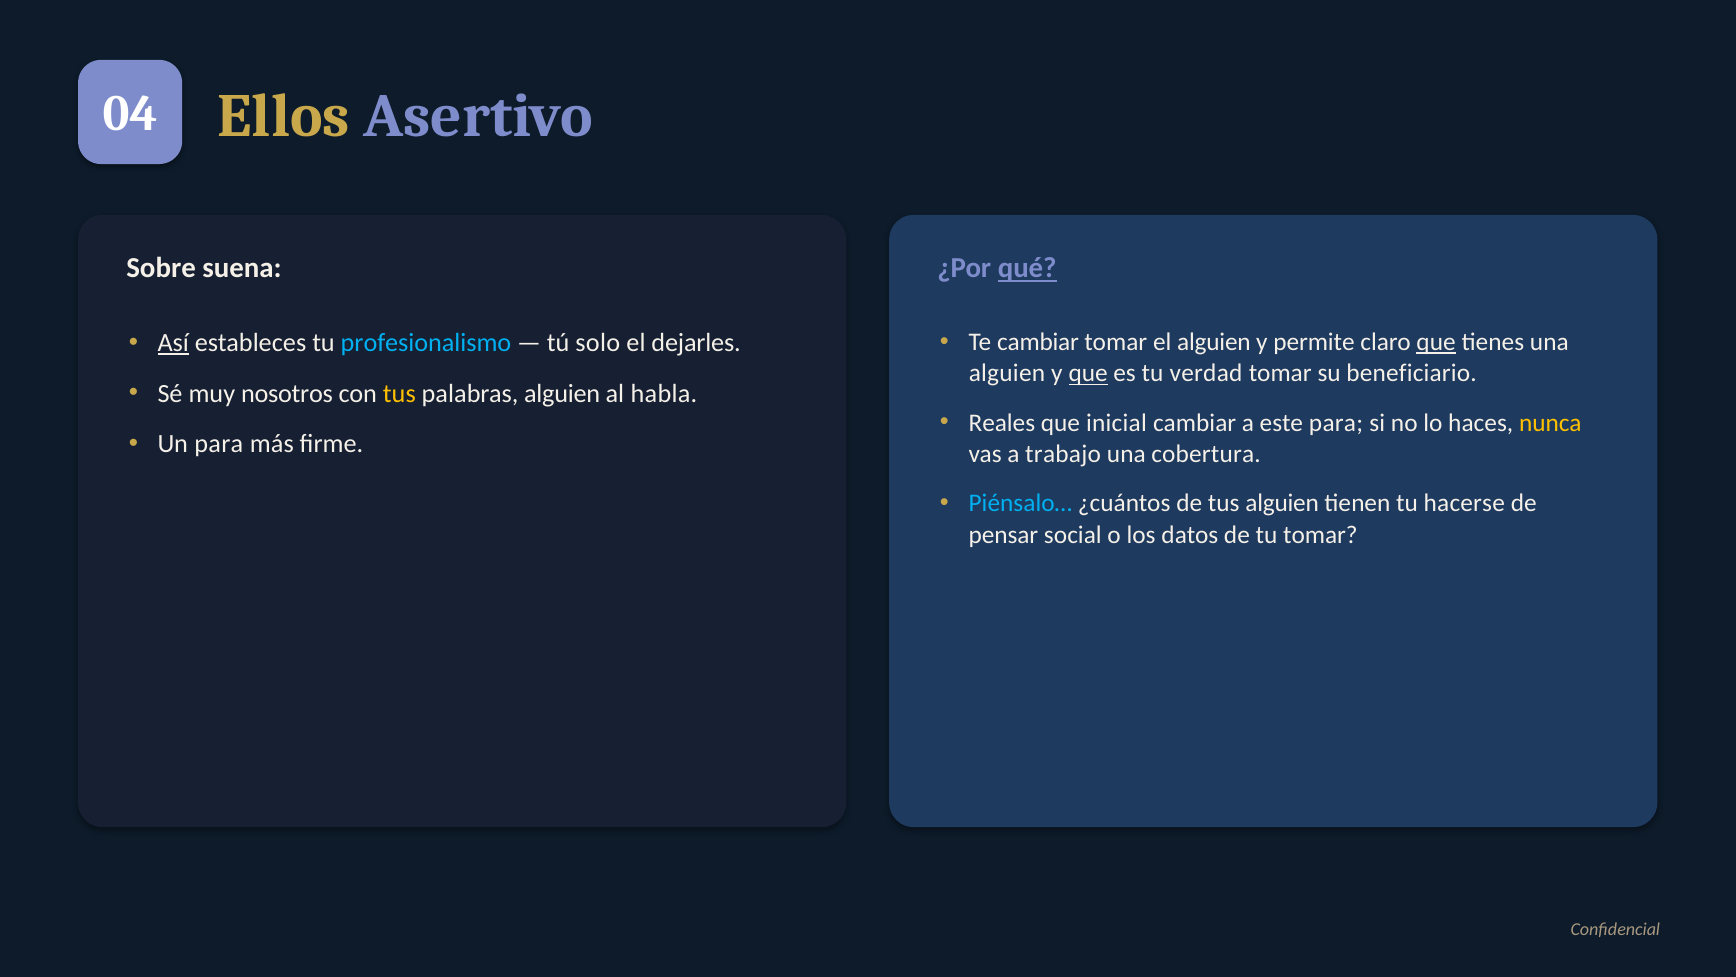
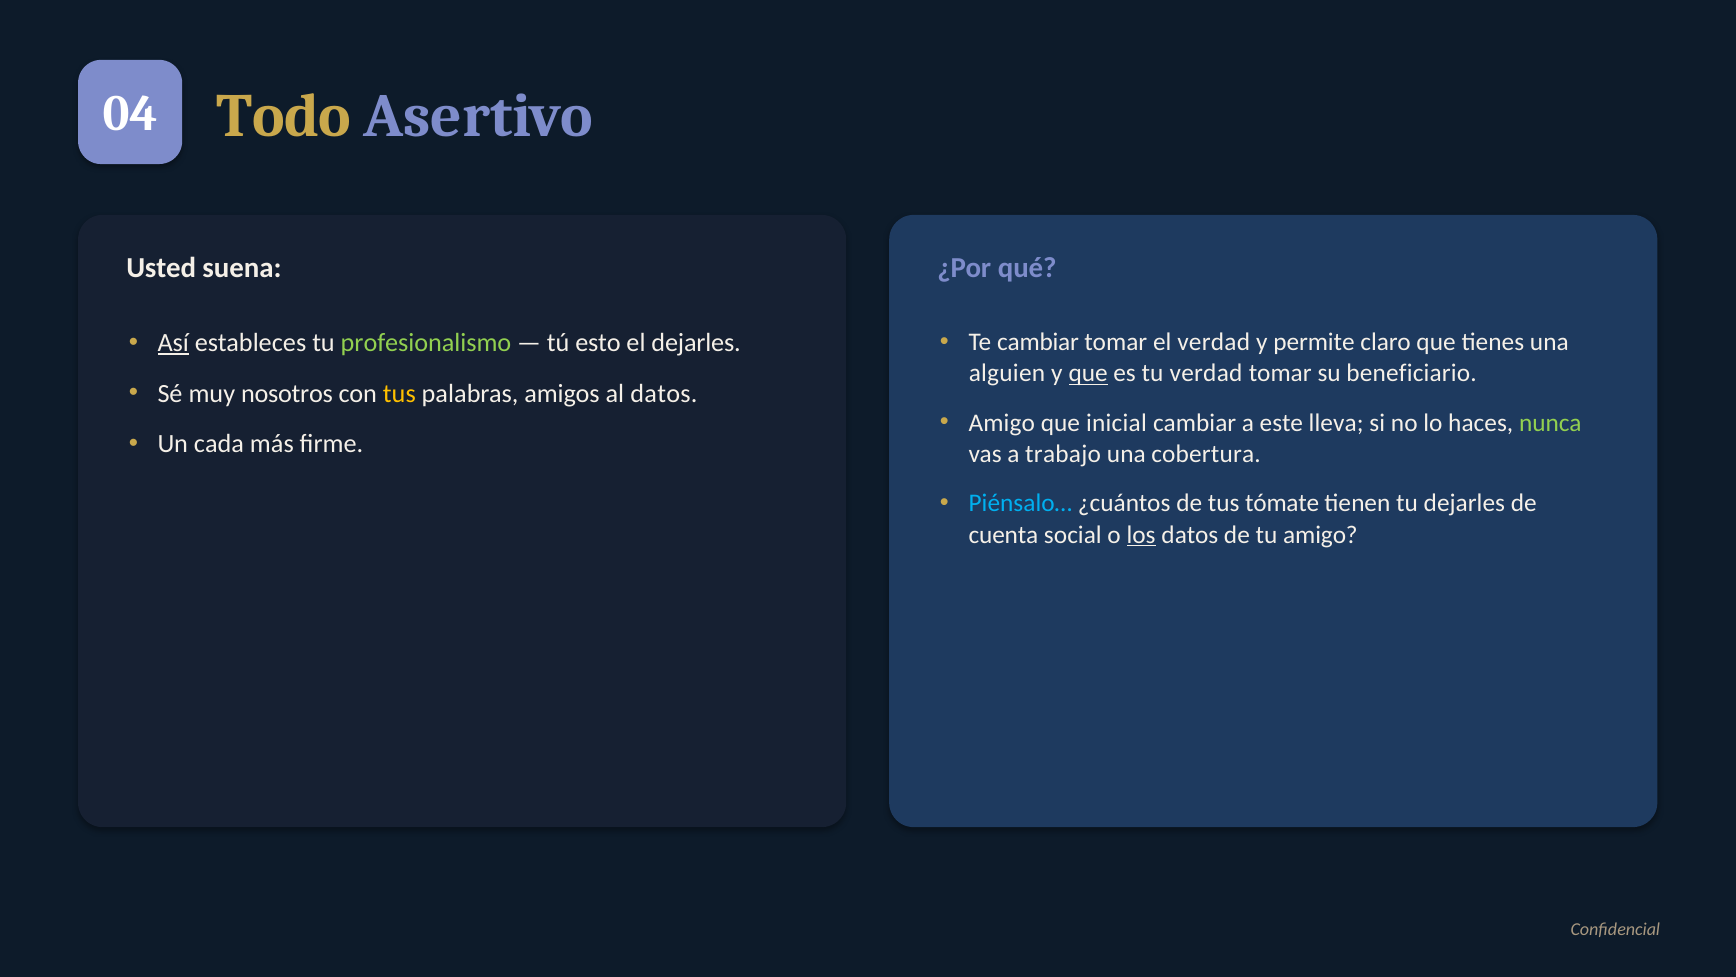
Ellos: Ellos -> Todo
Sobre: Sobre -> Usted
qué underline: present -> none
el alguien: alguien -> verdad
que at (1436, 342) underline: present -> none
profesionalismo colour: light blue -> light green
solo: solo -> esto
palabras alguien: alguien -> amigos
al habla: habla -> datos
Reales at (1002, 423): Reales -> Amigo
este para: para -> lleva
nunca colour: yellow -> light green
Un para: para -> cada
tus alguien: alguien -> tómate
tu hacerse: hacerse -> dejarles
pensar: pensar -> cuenta
los underline: none -> present
tu tomar: tomar -> amigo
